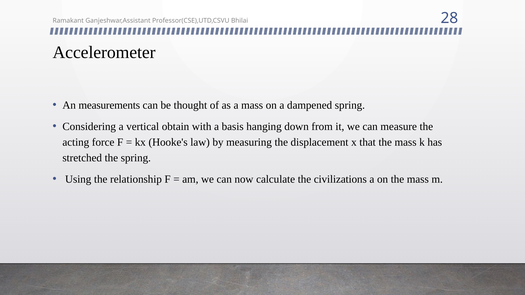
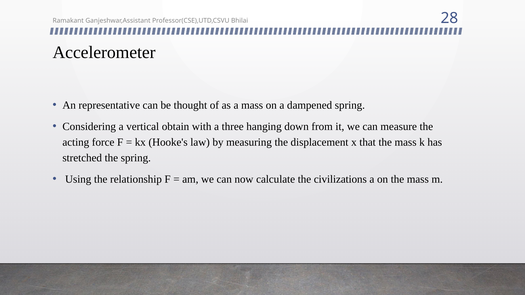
measurements: measurements -> representative
basis: basis -> three
